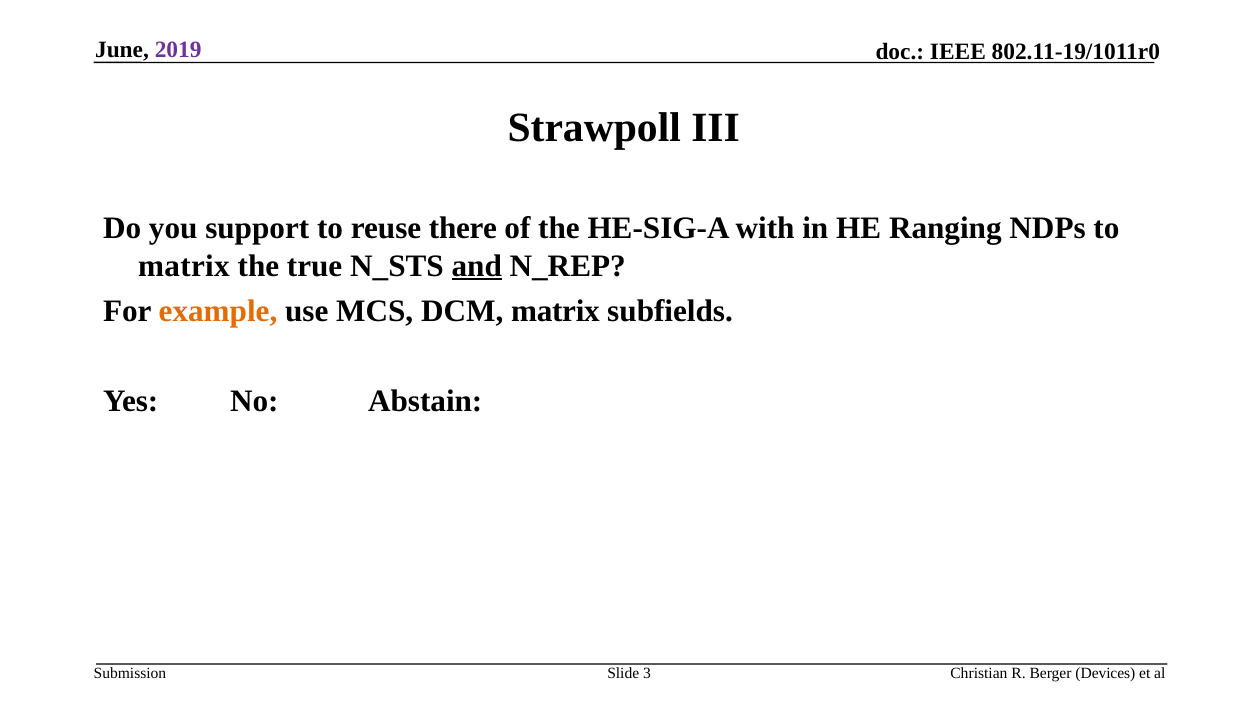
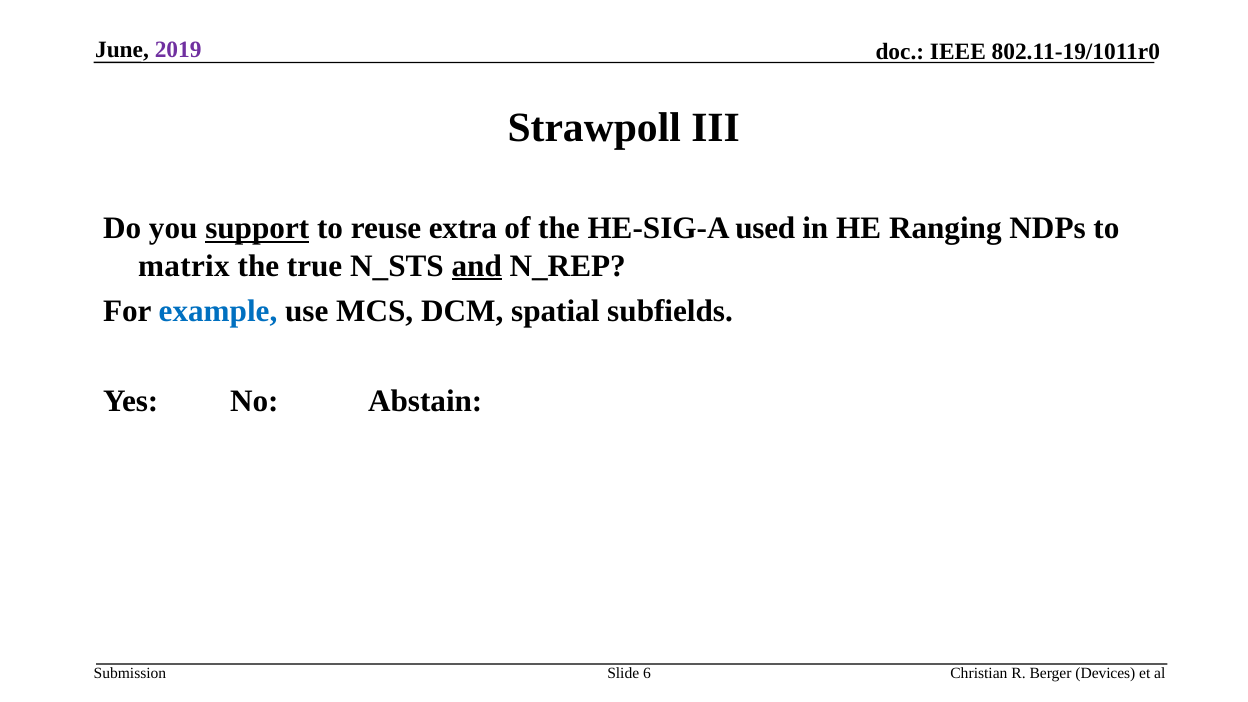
support underline: none -> present
there: there -> extra
with: with -> used
example colour: orange -> blue
DCM matrix: matrix -> spatial
3: 3 -> 6
